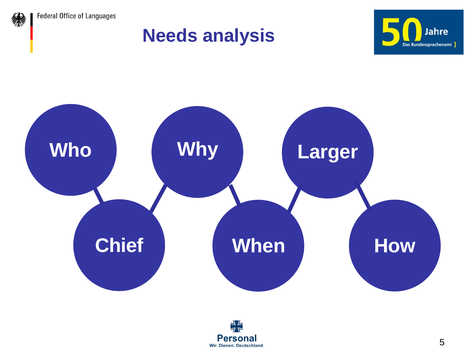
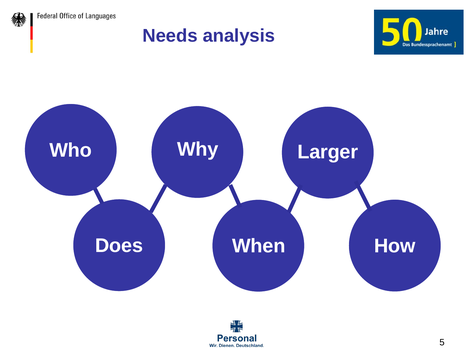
Chief: Chief -> Does
